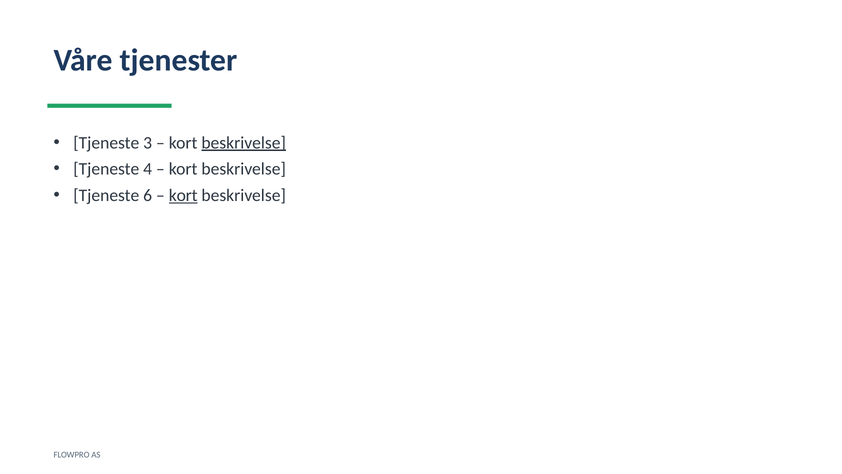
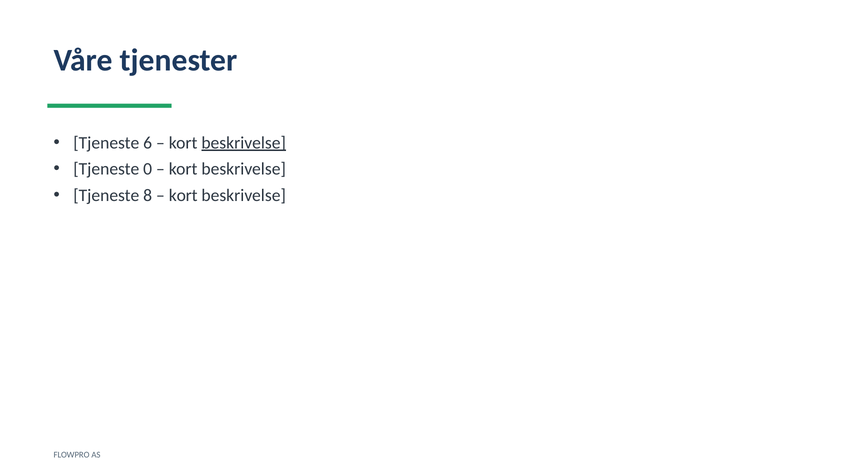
3: 3 -> 6
4: 4 -> 0
6: 6 -> 8
kort at (183, 195) underline: present -> none
